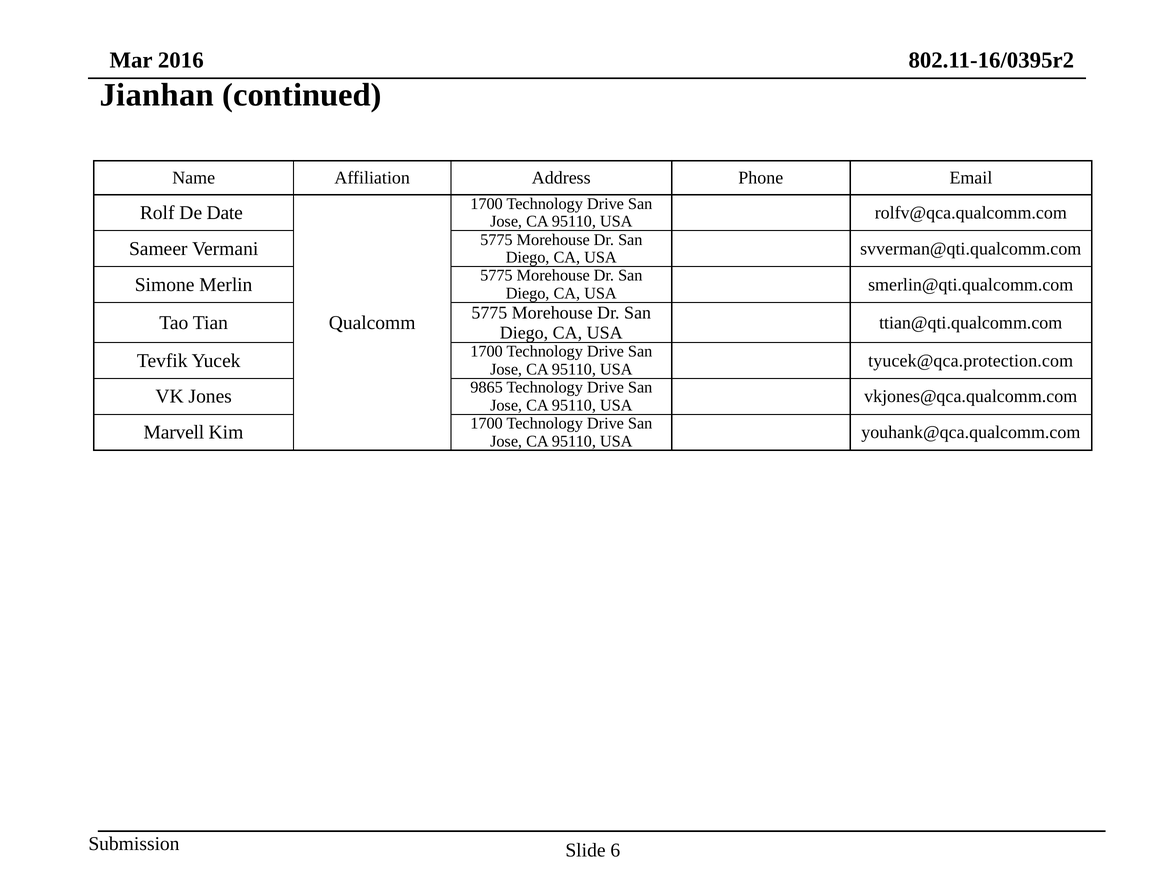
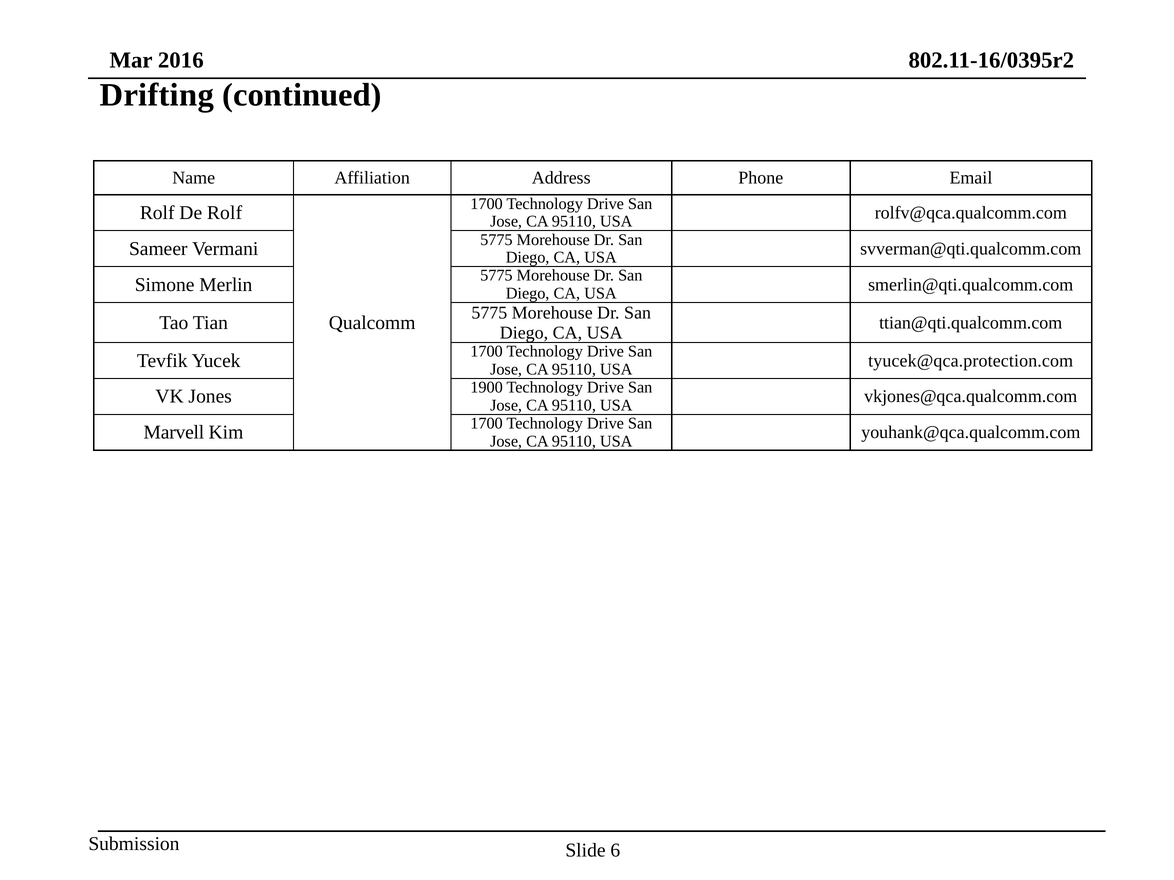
Jianhan: Jianhan -> Drifting
De Date: Date -> Rolf
9865: 9865 -> 1900
